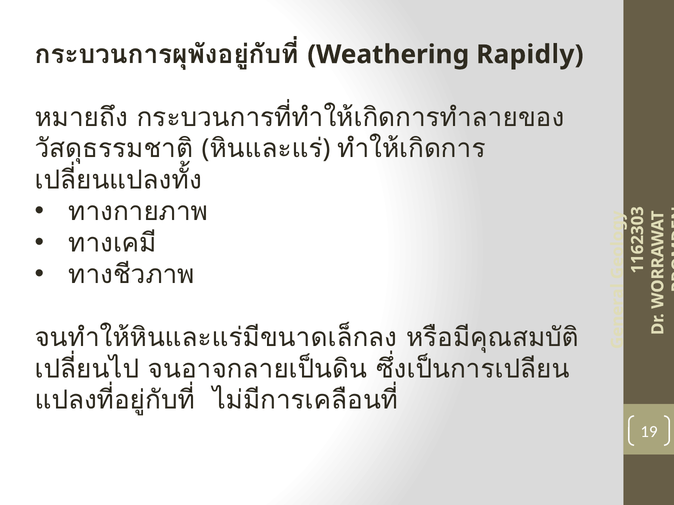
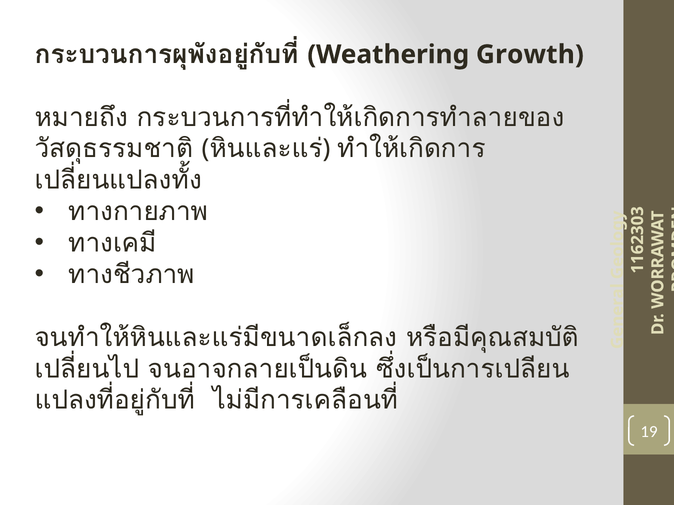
Rapidly: Rapidly -> Growth
